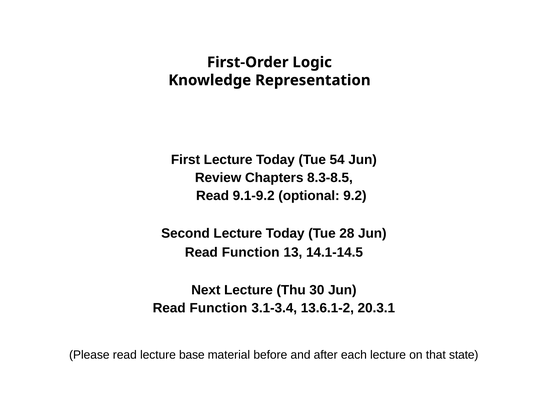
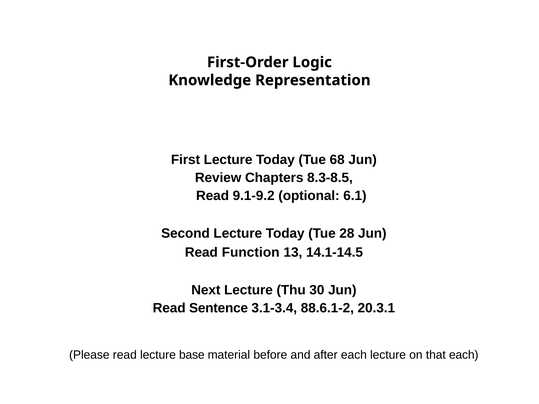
54: 54 -> 68
9.2: 9.2 -> 6.1
Function at (218, 308): Function -> Sentence
13.6.1-2: 13.6.1-2 -> 88.6.1-2
that state: state -> each
